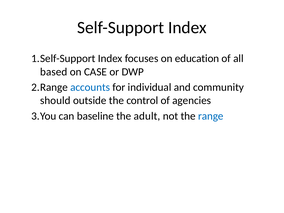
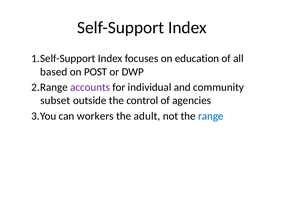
CASE: CASE -> POST
accounts colour: blue -> purple
should: should -> subset
baseline: baseline -> workers
